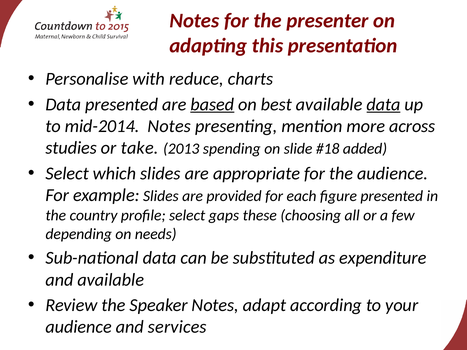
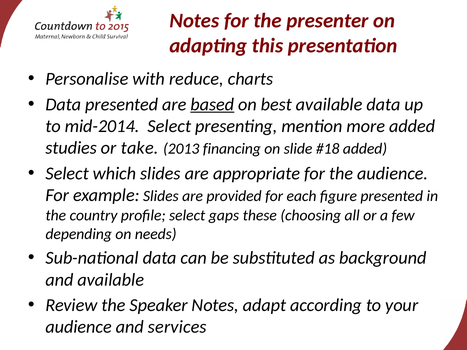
data at (384, 104) underline: present -> none
mid-2014 Notes: Notes -> Select
more across: across -> added
spending: spending -> financing
expenditure: expenditure -> background
